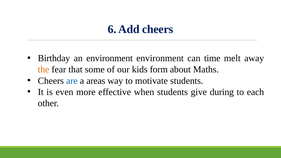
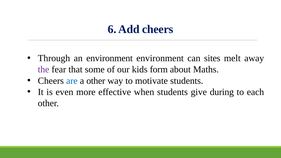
Birthday: Birthday -> Through
time: time -> sites
the colour: orange -> purple
a areas: areas -> other
